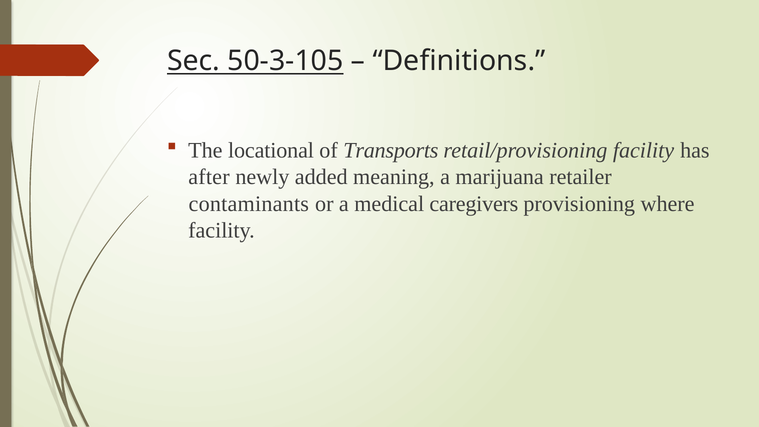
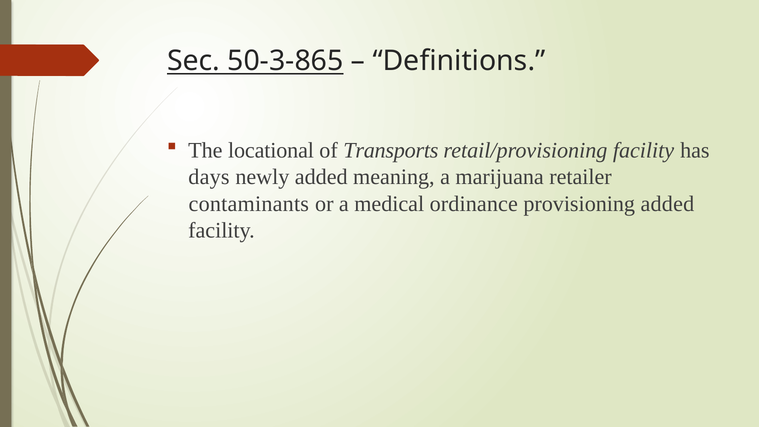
50-3-105: 50-3-105 -> 50-3-865
after: after -> days
caregivers: caregivers -> ordinance
provisioning where: where -> added
